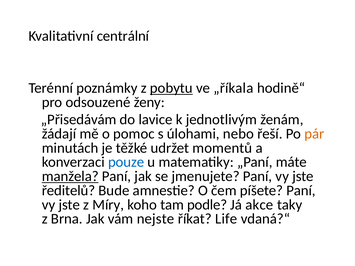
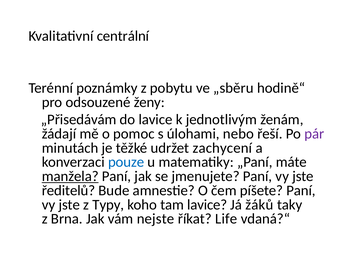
pobytu underline: present -> none
„říkala: „říkala -> „sběru
pár colour: orange -> purple
momentů: momentů -> zachycení
Míry: Míry -> Typy
tam podle: podle -> lavice
akce: akce -> žáků
